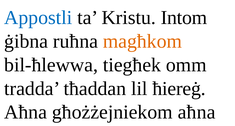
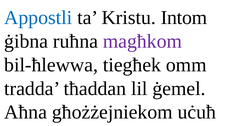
magħkom colour: orange -> purple
ħiereġ: ħiereġ -> ġemel
għożżejniekom aħna: aħna -> uċuħ
